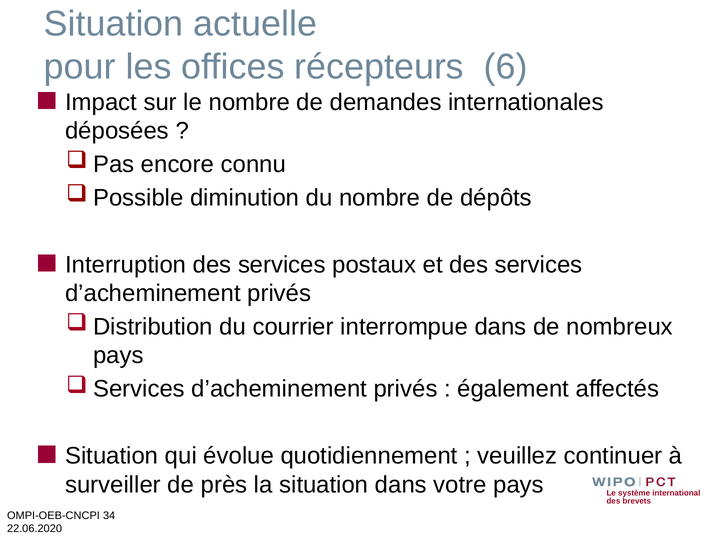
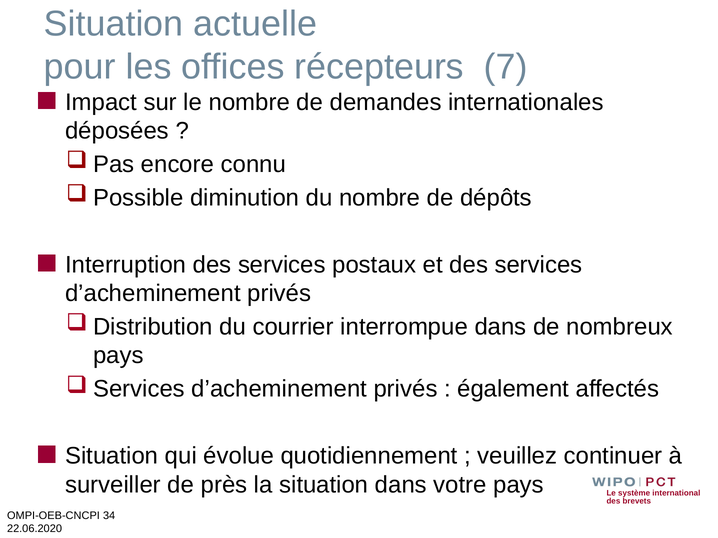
6: 6 -> 7
